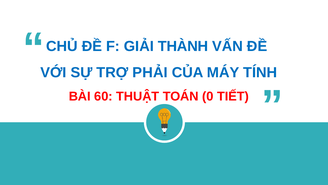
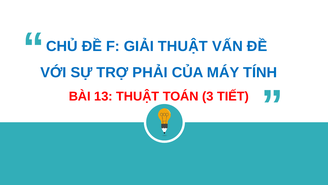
GIẢI THÀNH: THÀNH -> THUẬT
60: 60 -> 13
0: 0 -> 3
